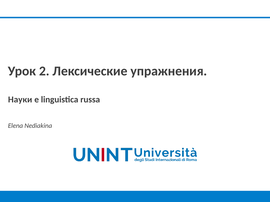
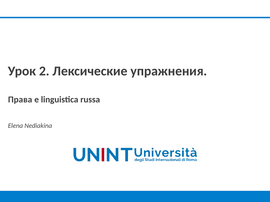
Науки: Науки -> Права
